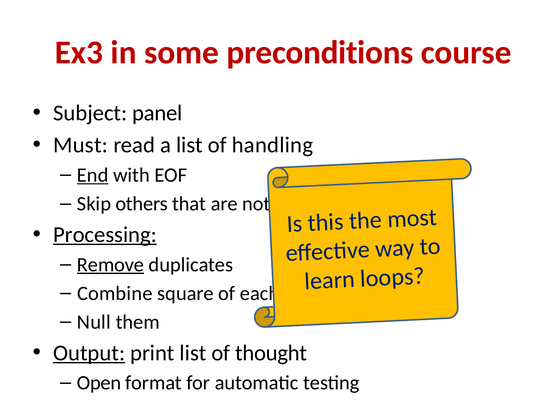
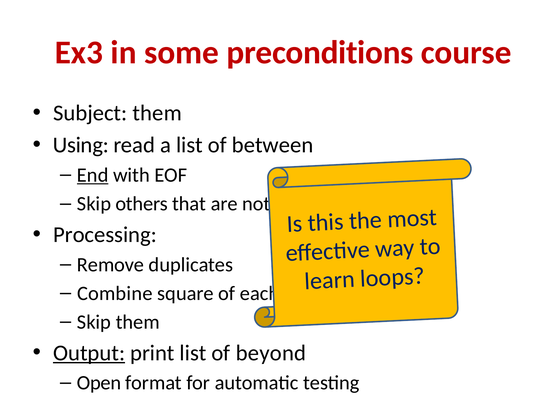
Subject panel: panel -> them
Must: Must -> Using
handling: handling -> between
Processing underline: present -> none
Remove underline: present -> none
Null at (94, 323): Null -> Skip
thought: thought -> beyond
